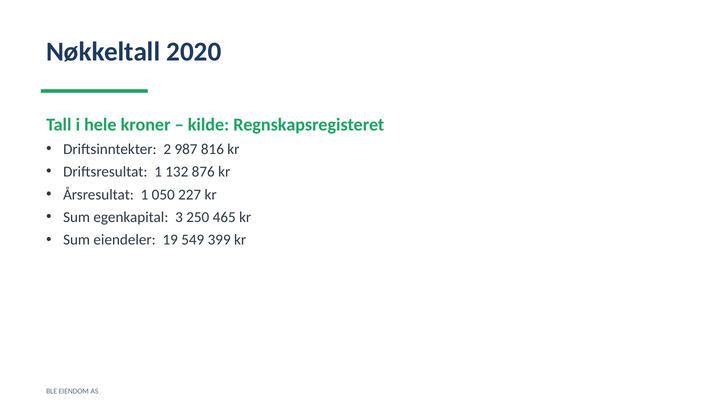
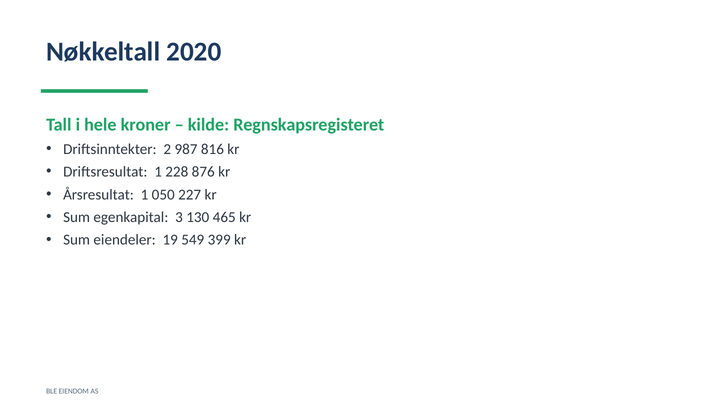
132: 132 -> 228
250: 250 -> 130
